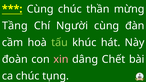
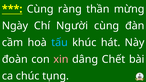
Cùng chúc: chúc -> ràng
Tầng: Tầng -> Ngày
tấu colour: light green -> light blue
